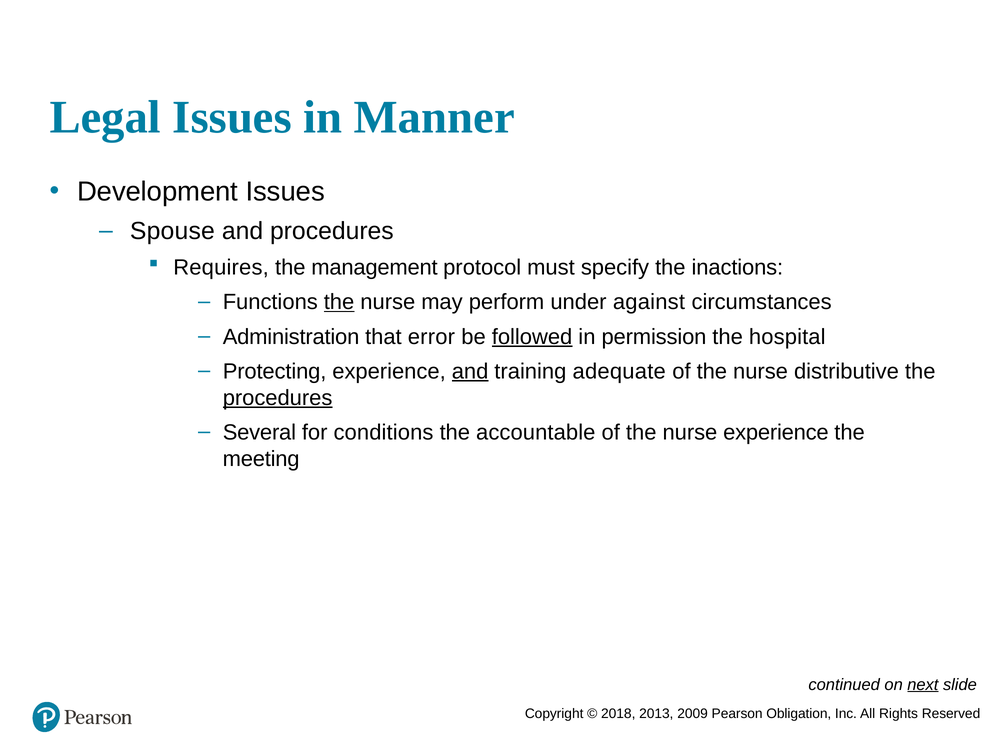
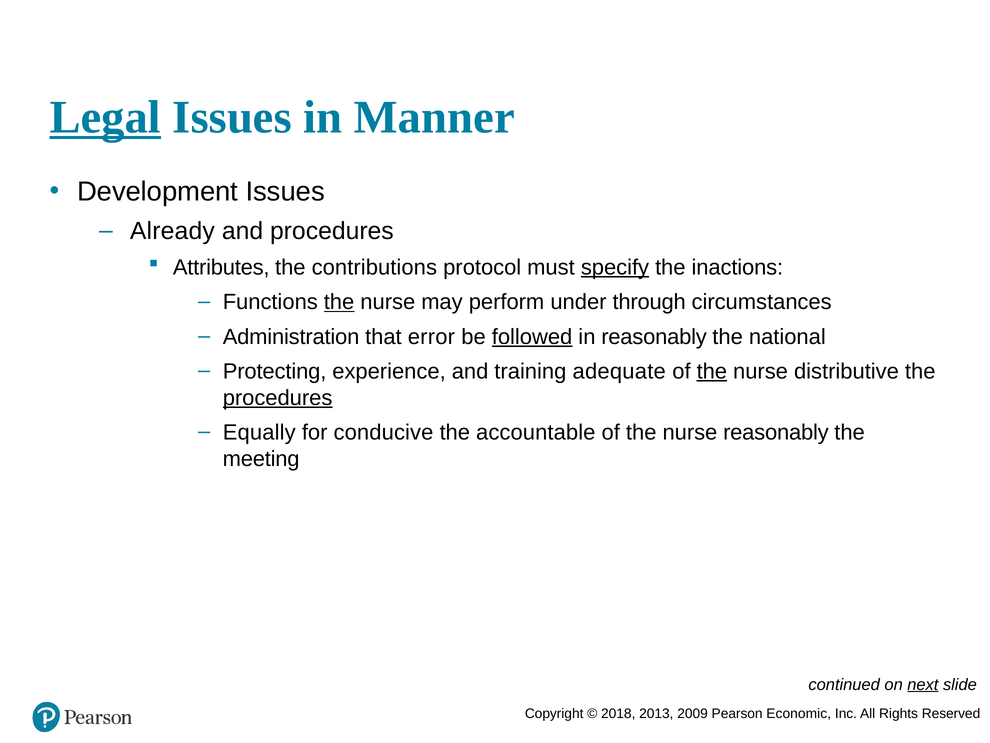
Legal underline: none -> present
Spouse: Spouse -> Already
Requires: Requires -> Attributes
management: management -> contributions
specify underline: none -> present
against: against -> through
in permission: permission -> reasonably
hospital: hospital -> national
and at (470, 371) underline: present -> none
the at (712, 371) underline: none -> present
Several: Several -> Equally
conditions: conditions -> conducive
nurse experience: experience -> reasonably
Obligation: Obligation -> Economic
